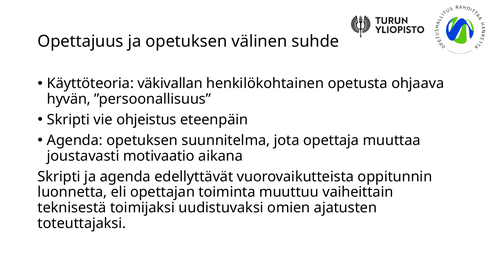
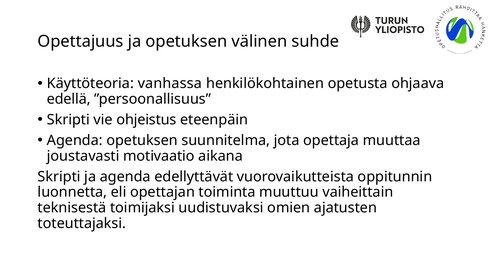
väkivallan: väkivallan -> vanhassa
hyvän: hyvän -> edellä
